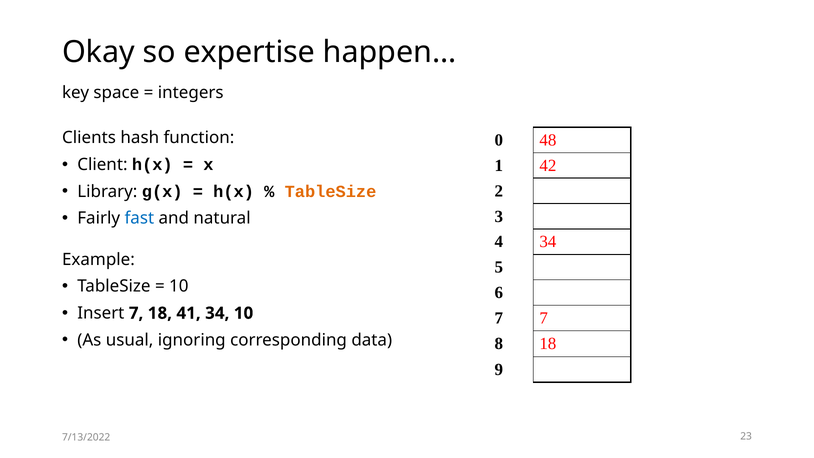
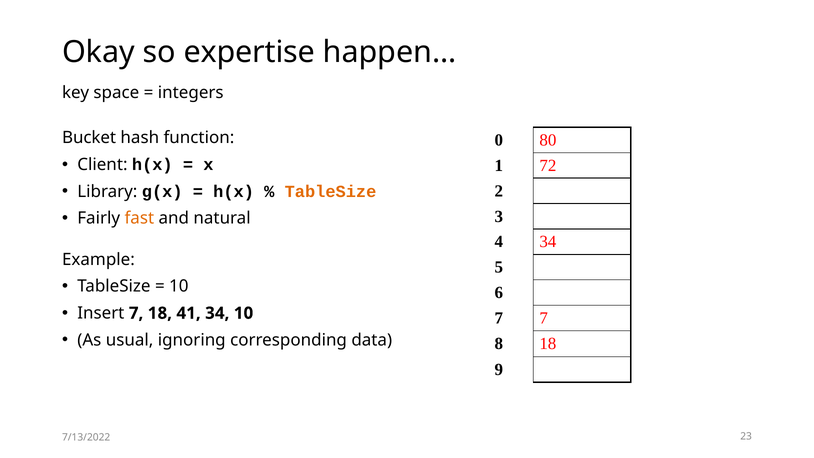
48: 48 -> 80
Clients: Clients -> Bucket
42: 42 -> 72
fast colour: blue -> orange
